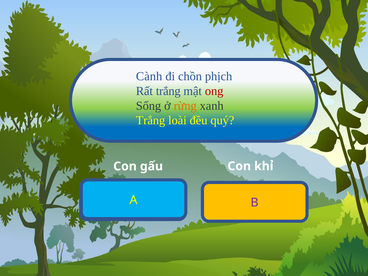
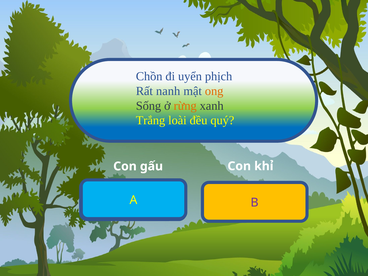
Cành: Cành -> Chồn
chồn: chồn -> uyển
Rất trắng: trắng -> nanh
ong colour: red -> orange
